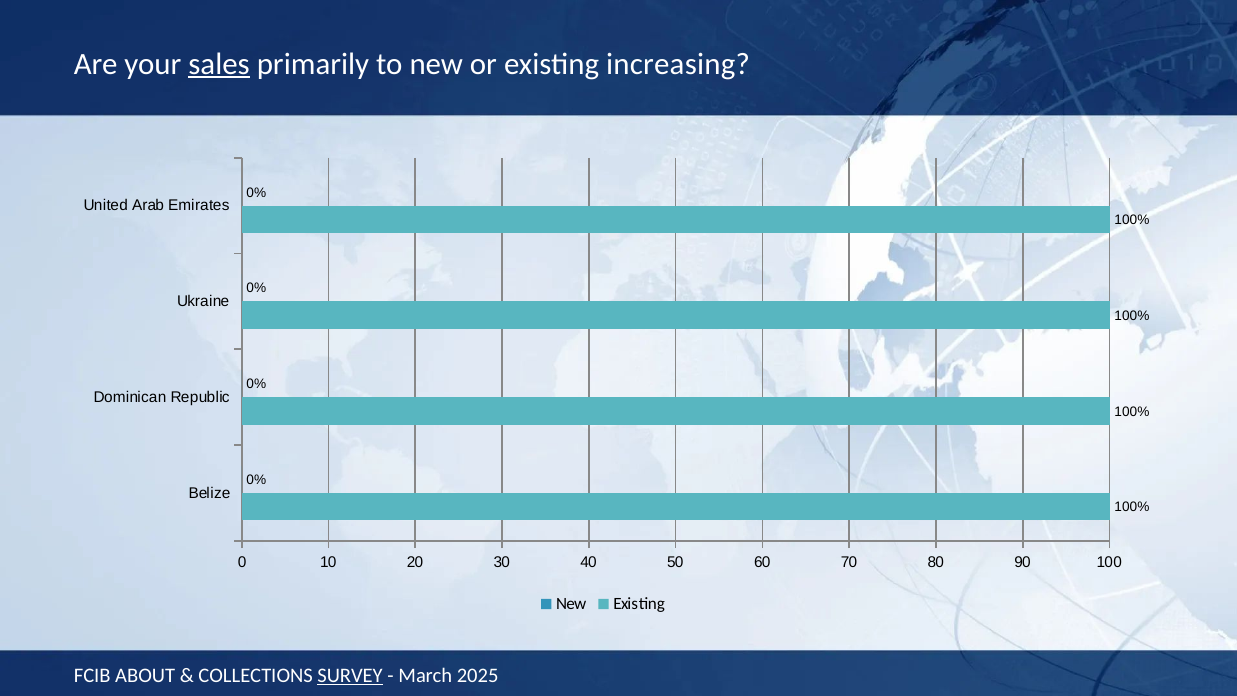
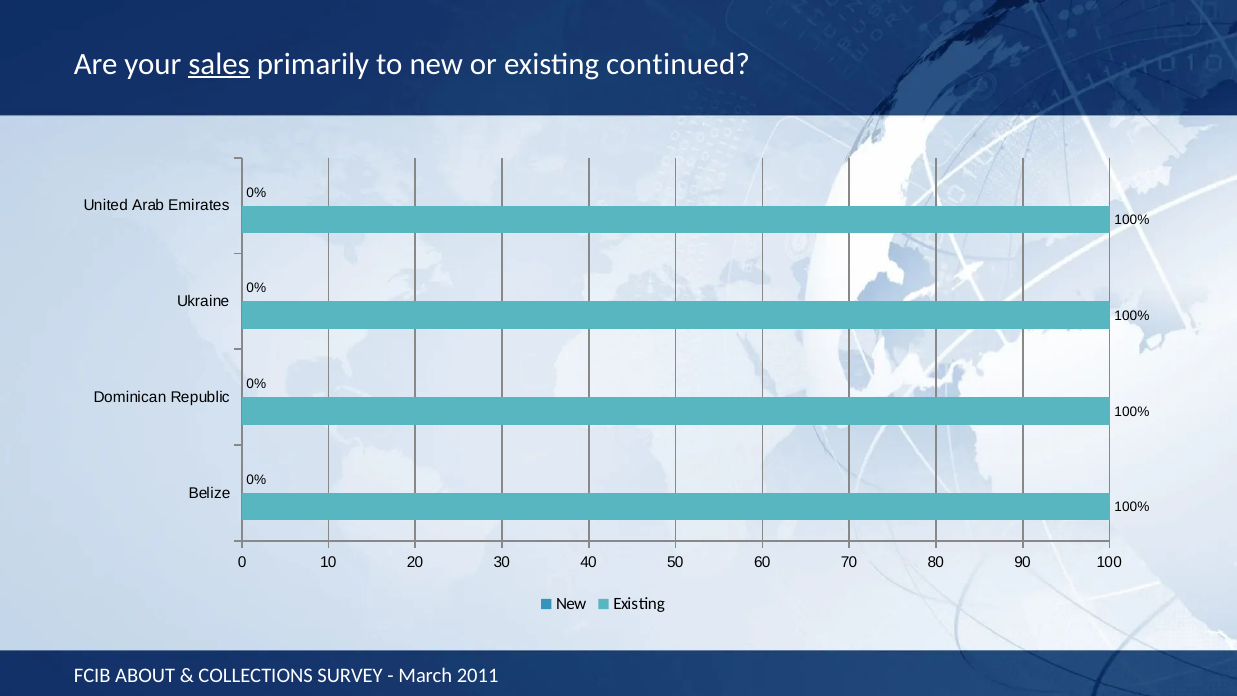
increasing: increasing -> continued
SURVEY underline: present -> none
2025: 2025 -> 2011
